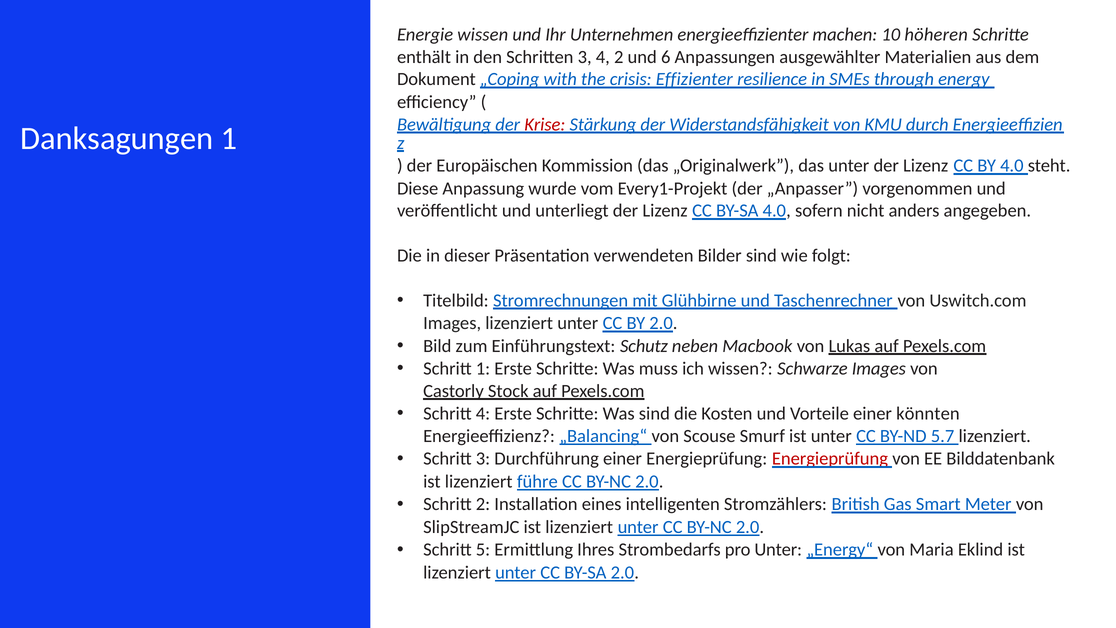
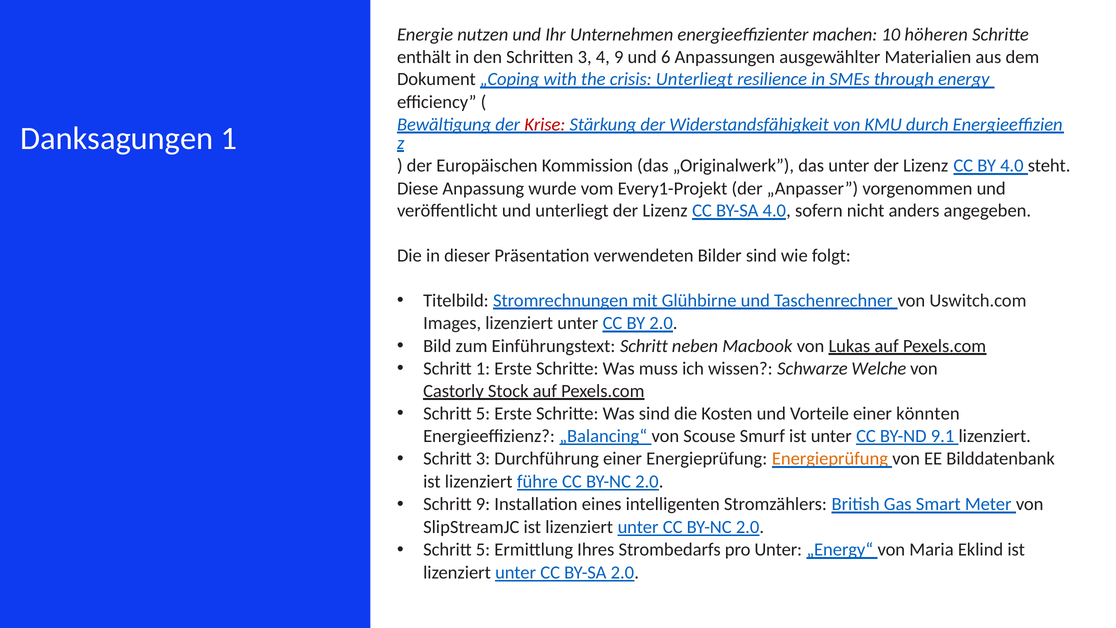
Energie wissen: wissen -> nutzen
4 2: 2 -> 9
crisis Effizienter: Effizienter -> Unterliegt
Einführungstext Schutz: Schutz -> Schritt
Schwarze Images: Images -> Welche
4 at (483, 414): 4 -> 5
5.7: 5.7 -> 9.1
Energieprüfung at (830, 459) colour: red -> orange
Schritt 2: 2 -> 9
